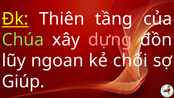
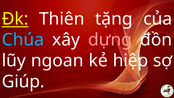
tầng: tầng -> tặng
Chúa colour: light green -> light blue
chối: chối -> hiệp
